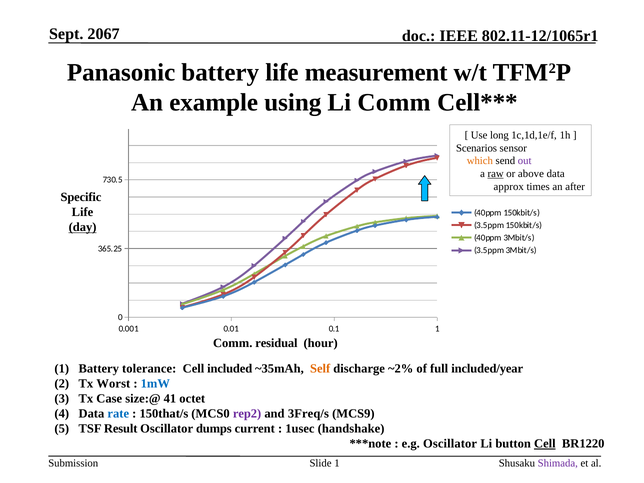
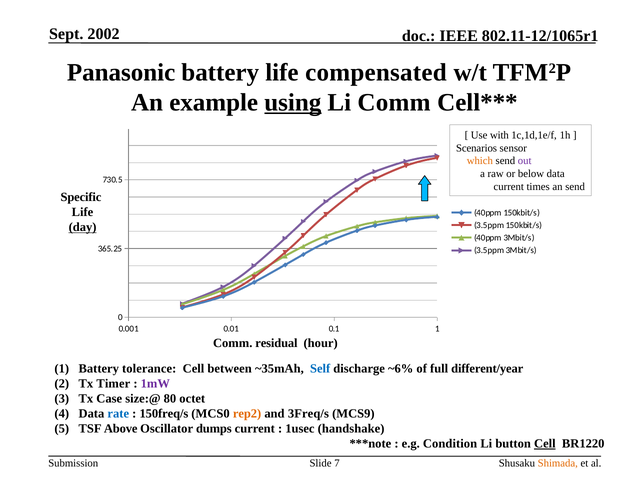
2067: 2067 -> 2002
measurement: measurement -> compensated
using underline: none -> present
long: long -> with
raw underline: present -> none
above: above -> below
approx at (509, 187): approx -> current
an after: after -> send
included: included -> between
Self colour: orange -> blue
~2%: ~2% -> ~6%
included/year: included/year -> different/year
Worst: Worst -> Timer
1mW colour: blue -> purple
41: 41 -> 80
150that/s: 150that/s -> 150freq/s
rep2 colour: purple -> orange
Result: Result -> Above
e.g Oscillator: Oscillator -> Condition
Slide 1: 1 -> 7
Shimada colour: purple -> orange
